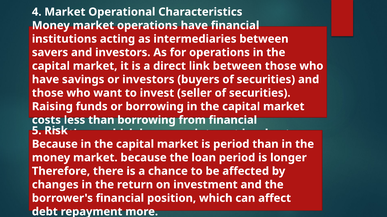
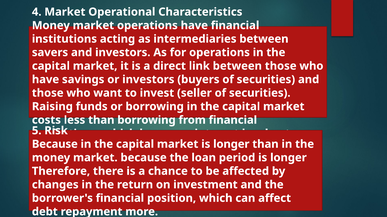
market is period: period -> longer
